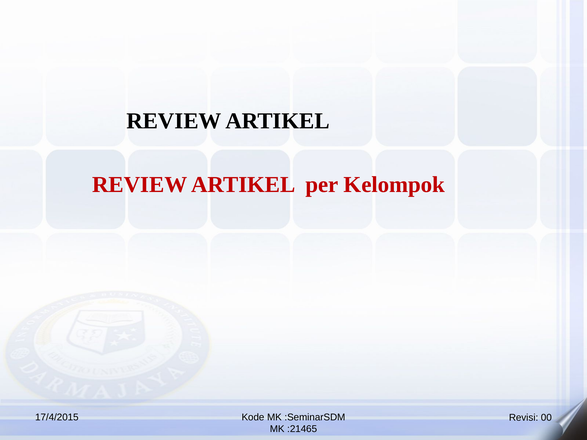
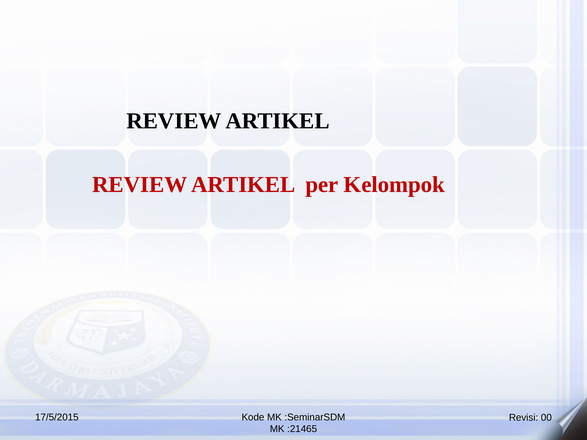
17/4/2015: 17/4/2015 -> 17/5/2015
